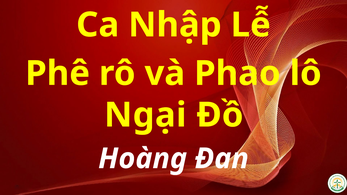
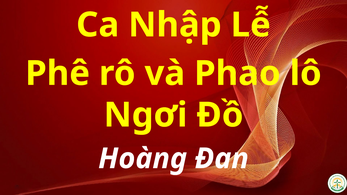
Ngại: Ngại -> Ngơi
